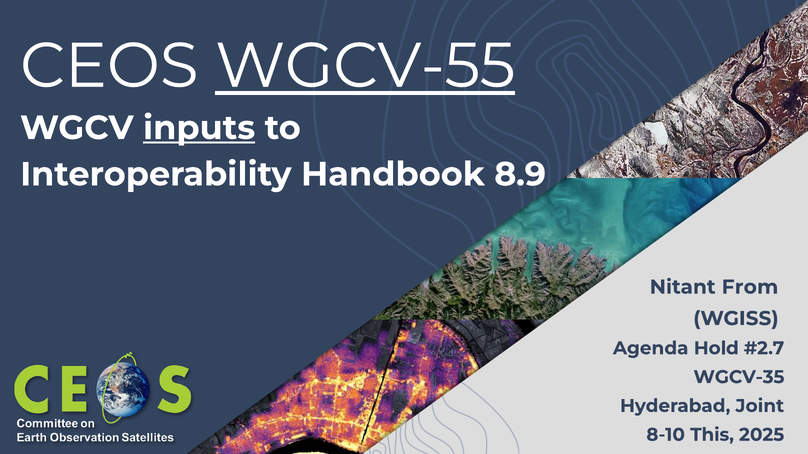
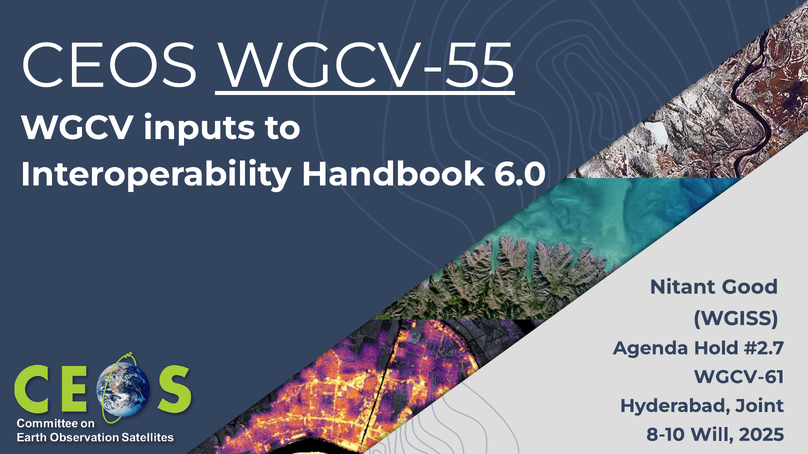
inputs underline: present -> none
8.9: 8.9 -> 6.0
From: From -> Good
WGCV-35: WGCV-35 -> WGCV-61
This: This -> Will
